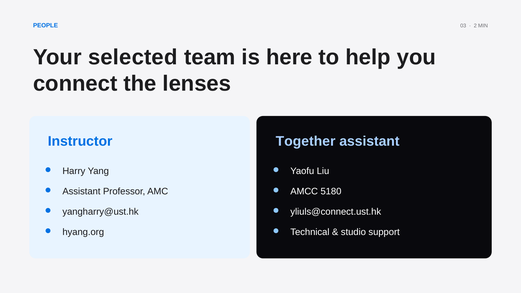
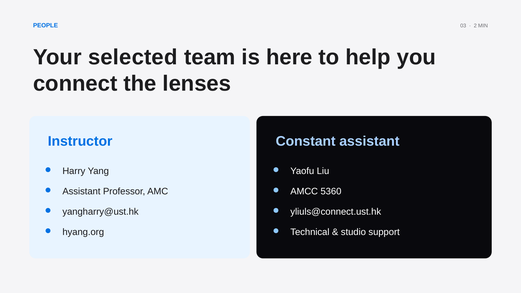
Together: Together -> Constant
5180: 5180 -> 5360
